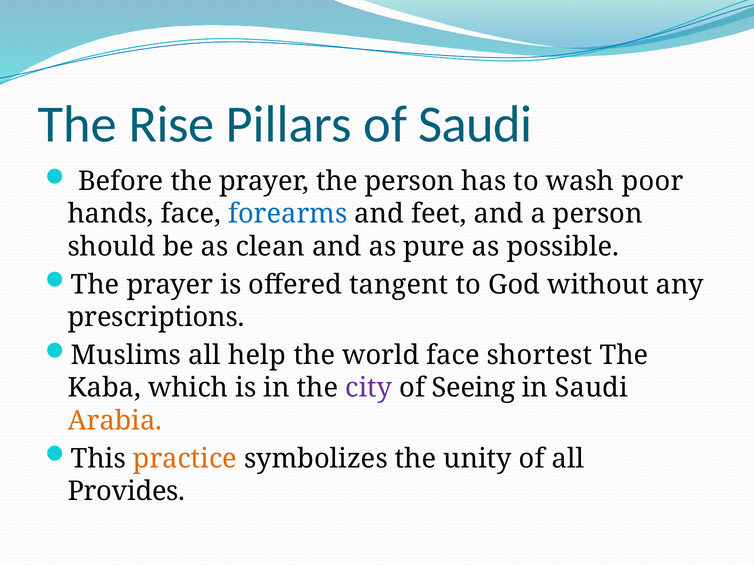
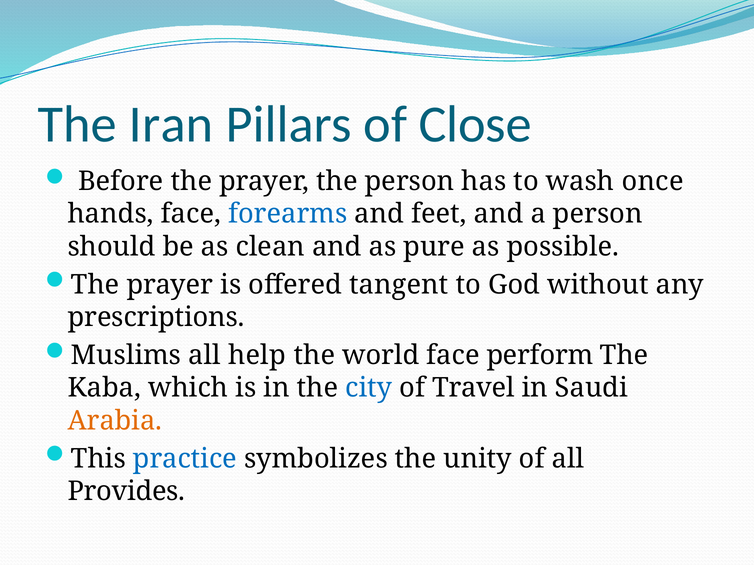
Rise: Rise -> Iran
of Saudi: Saudi -> Close
poor: poor -> once
shortest: shortest -> perform
city colour: purple -> blue
Seeing: Seeing -> Travel
practice colour: orange -> blue
